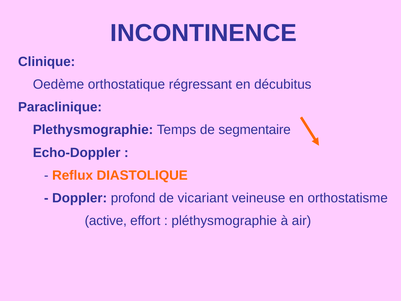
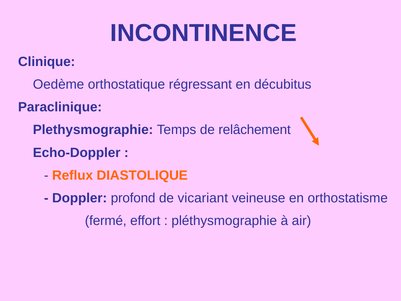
segmentaire: segmentaire -> relâchement
active: active -> fermé
